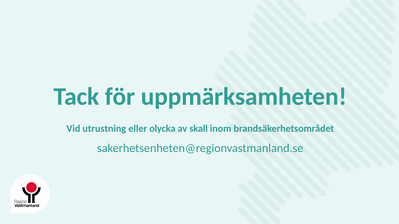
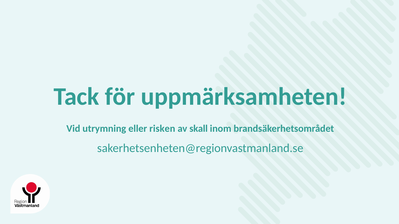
utrustning: utrustning -> utrymning
olycka: olycka -> risken
